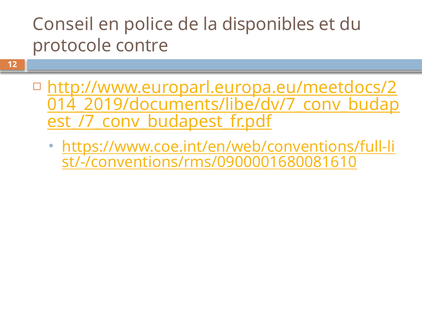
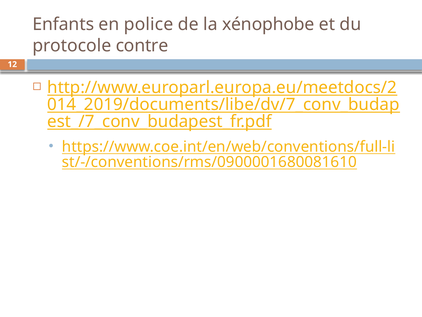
Conseil: Conseil -> Enfants
disponibles: disponibles -> xénophobe
